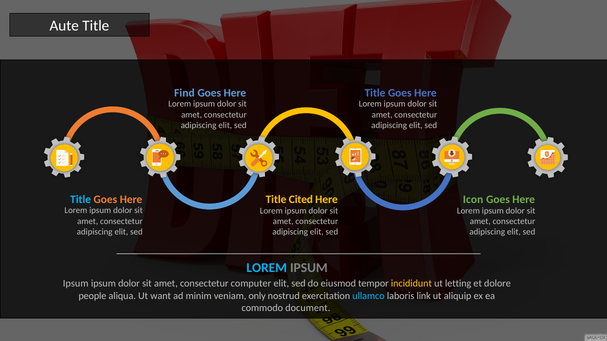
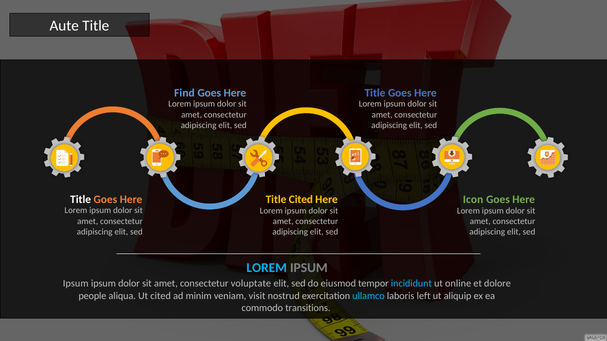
Title at (81, 200) colour: light blue -> white
computer: computer -> voluptate
incididunt colour: yellow -> light blue
letting: letting -> online
Ut want: want -> cited
only: only -> visit
link: link -> left
document: document -> transitions
